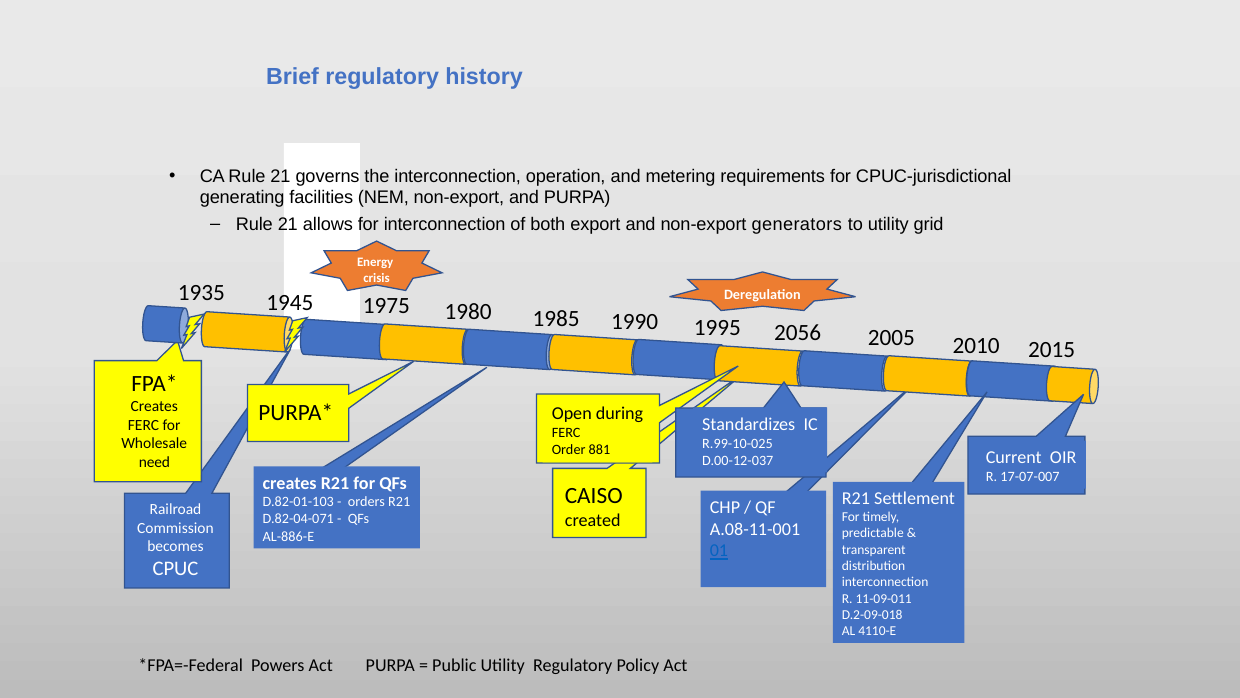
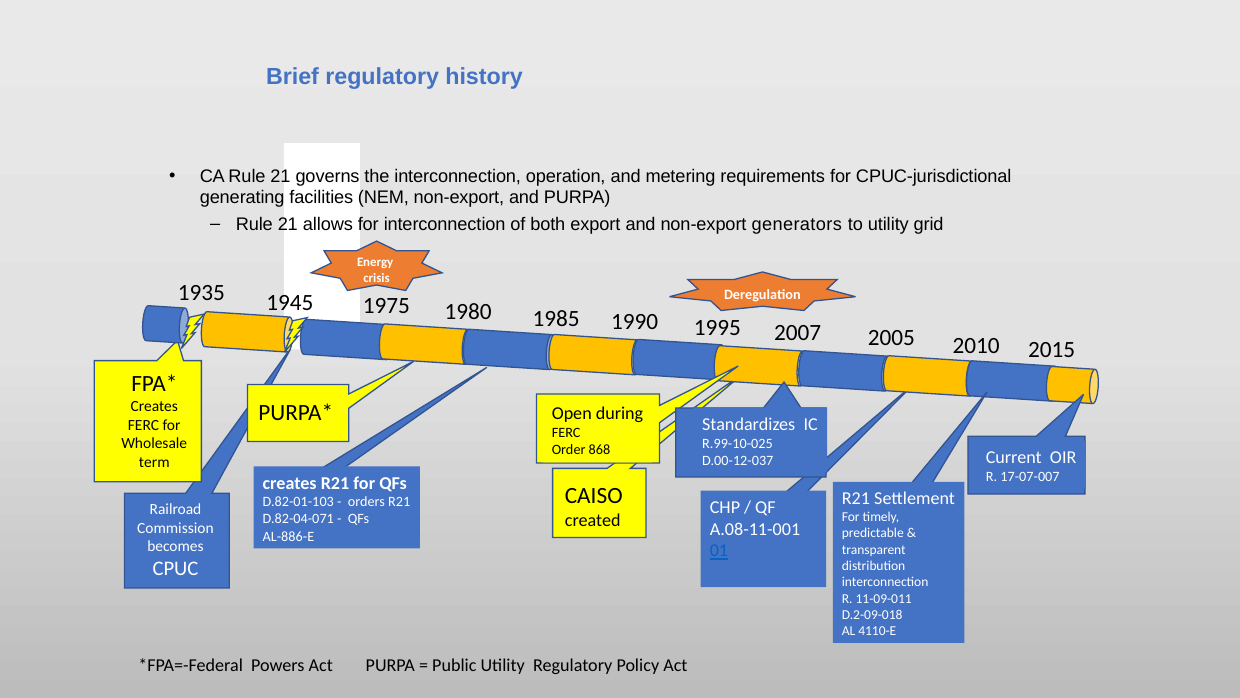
2056: 2056 -> 2007
881: 881 -> 868
need: need -> term
